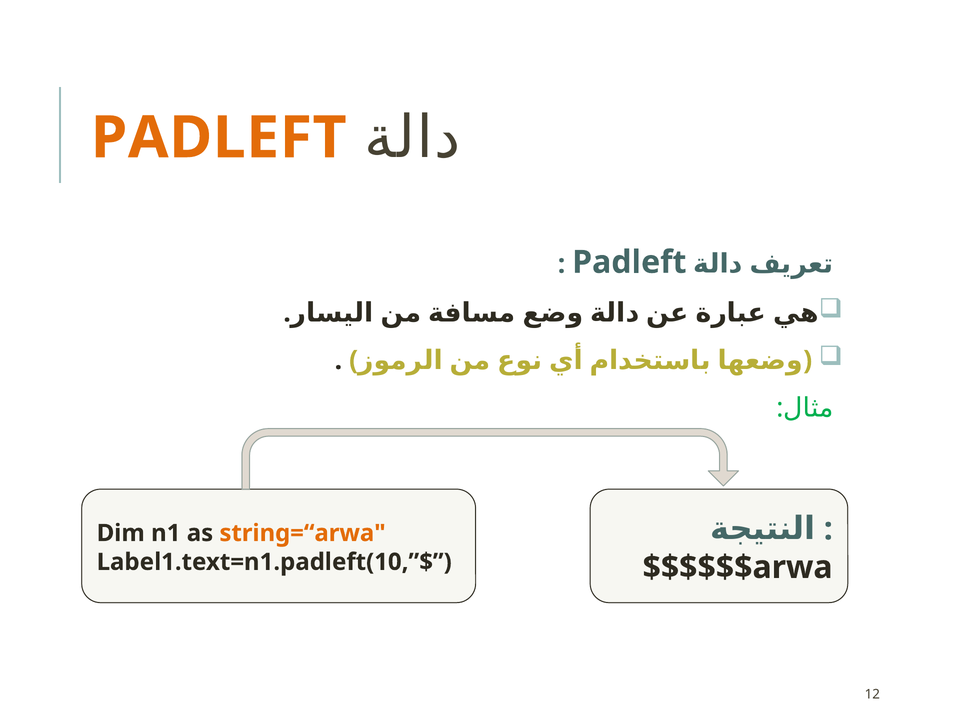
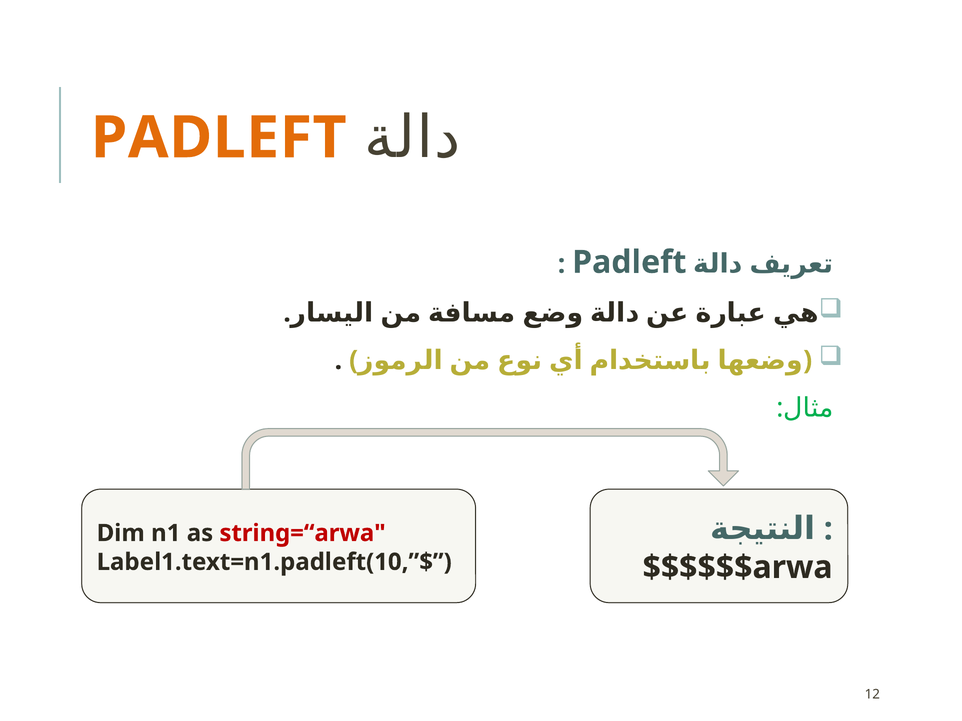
string=“arwa colour: orange -> red
